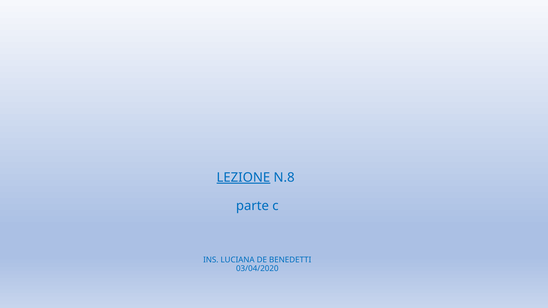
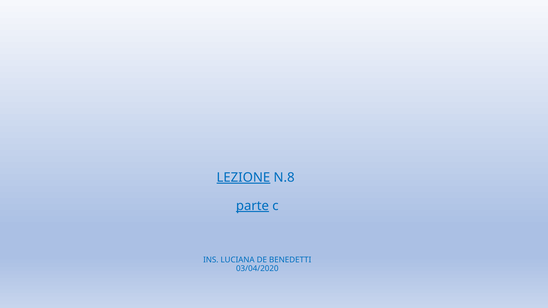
parte underline: none -> present
